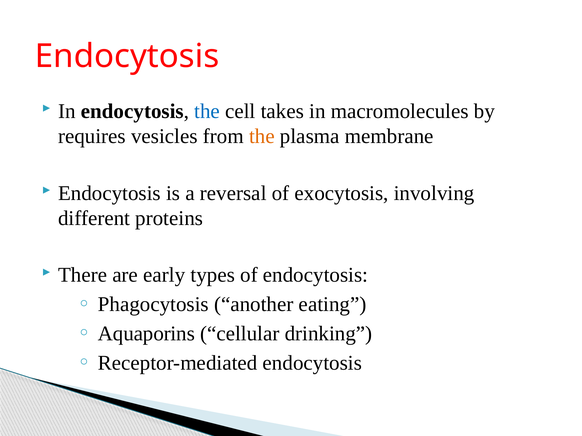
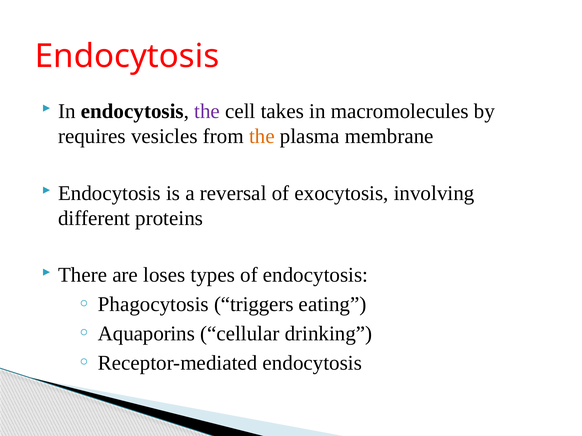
the at (207, 111) colour: blue -> purple
early: early -> loses
another: another -> triggers
